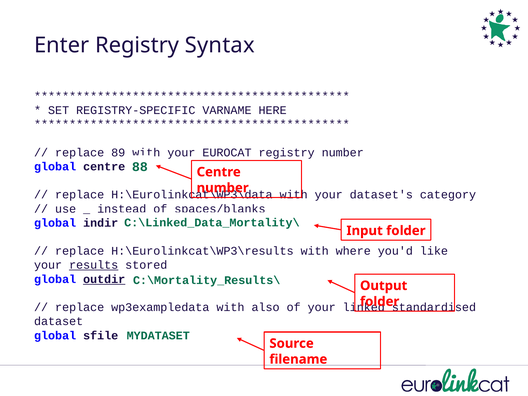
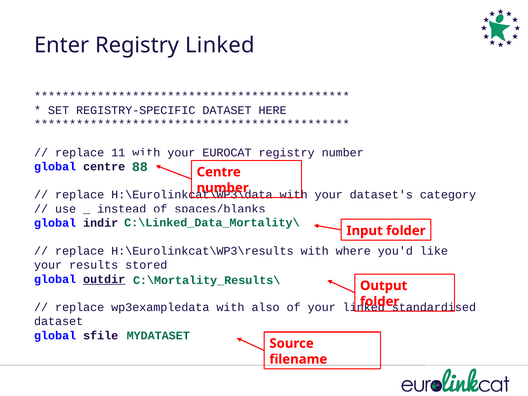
Registry Syntax: Syntax -> Linked
REGISTRY-SPECIFIC VARNAME: VARNAME -> DATASET
89: 89 -> 11
results underline: present -> none
